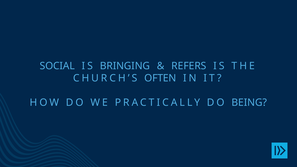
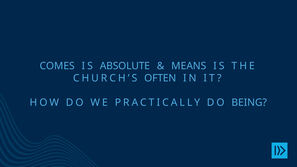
SOCIAL: SOCIAL -> COMES
BRINGING: BRINGING -> ABSOLUTE
REFERS: REFERS -> MEANS
